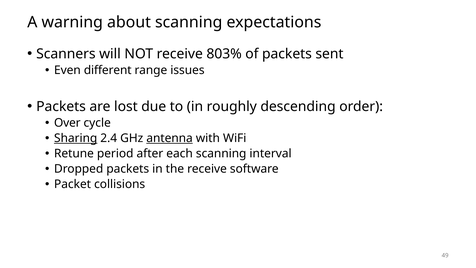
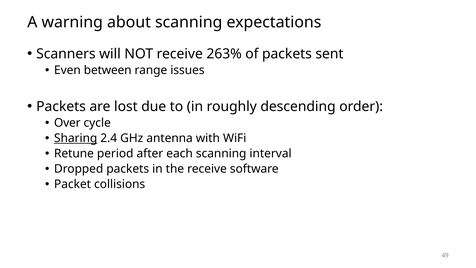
803%: 803% -> 263%
different: different -> between
antenna underline: present -> none
